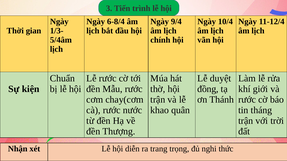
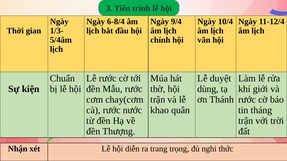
đồng: đồng -> dùng
